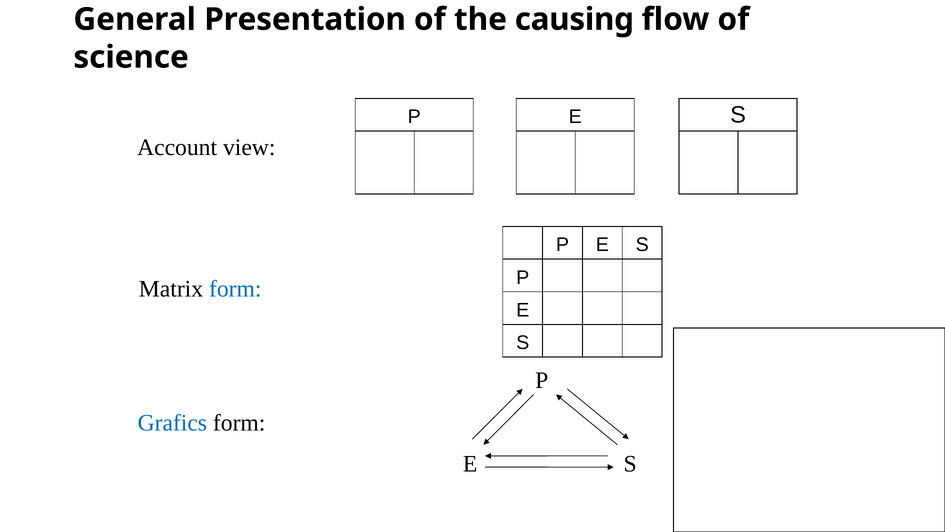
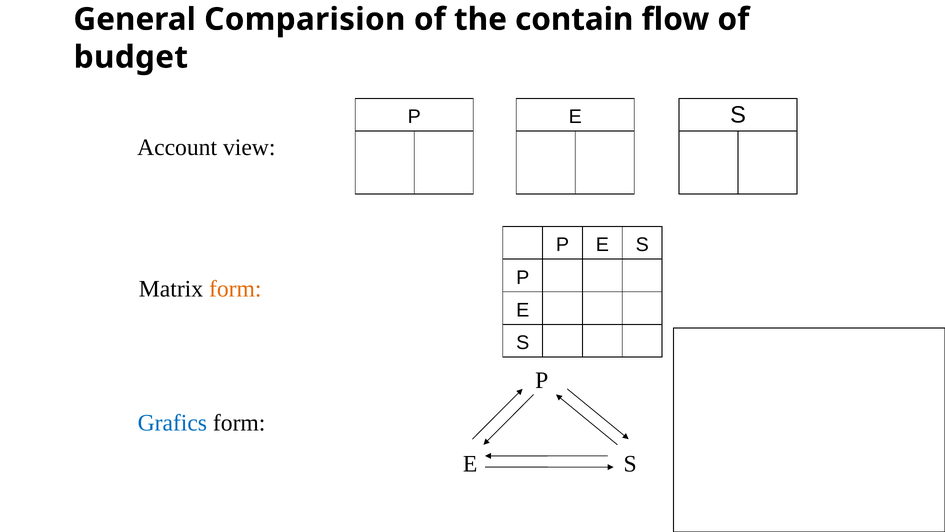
Presentation: Presentation -> Comparision
causing: causing -> contain
science: science -> budget
form at (235, 289) colour: blue -> orange
